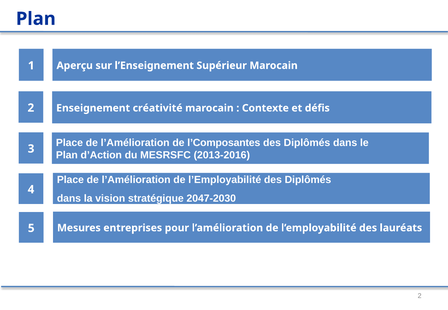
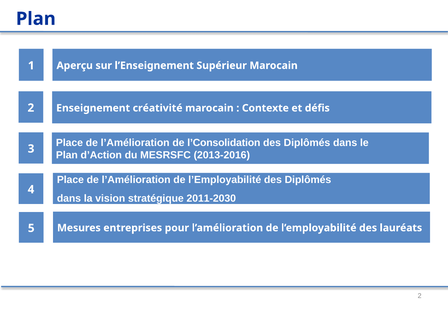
l’Composantes: l’Composantes -> l’Consolidation
2047-2030: 2047-2030 -> 2011-2030
